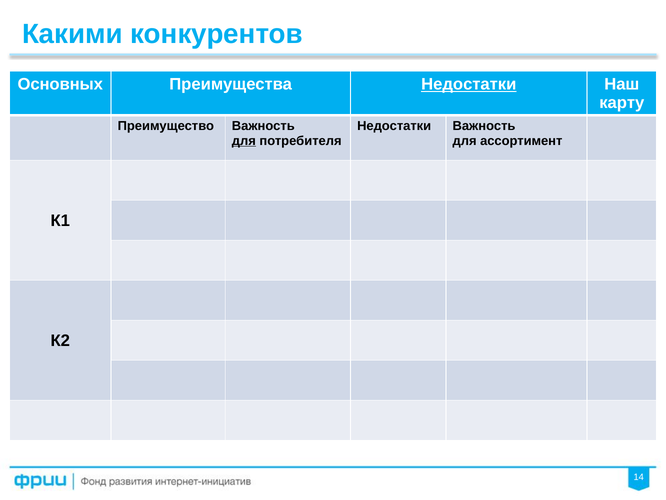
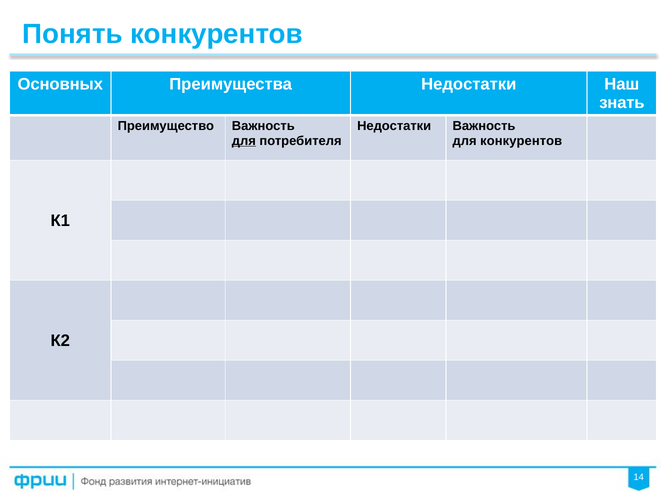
Какими: Какими -> Понять
Недостатки at (469, 84) underline: present -> none
карту: карту -> знать
для ассортимент: ассортимент -> конкурентов
